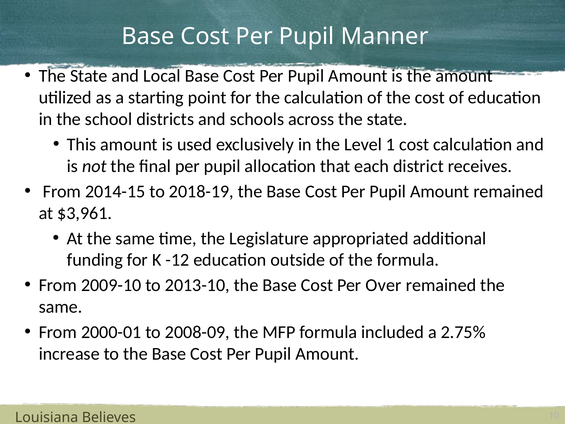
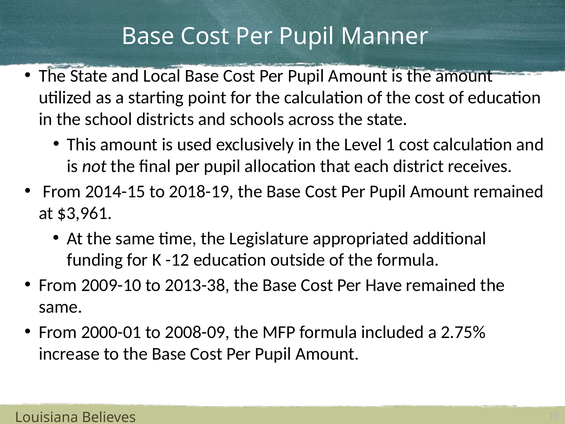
2013-10: 2013-10 -> 2013-38
Over: Over -> Have
